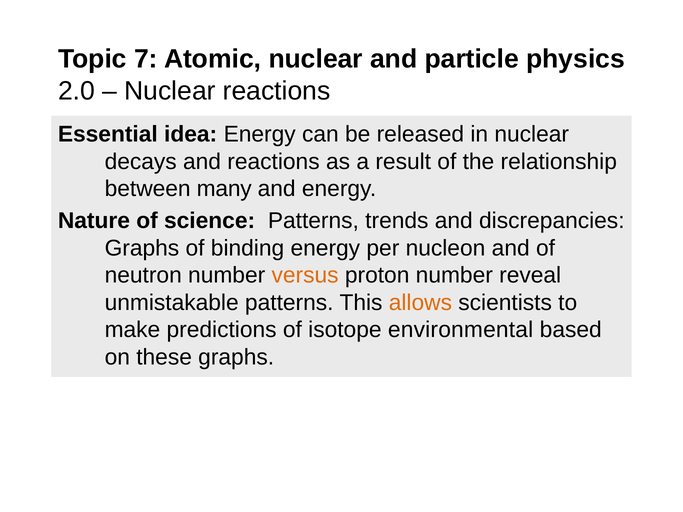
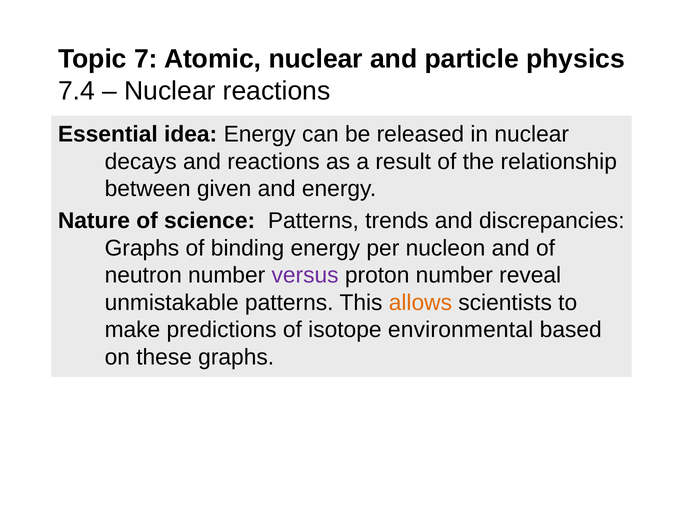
2.0: 2.0 -> 7.4
many: many -> given
versus colour: orange -> purple
